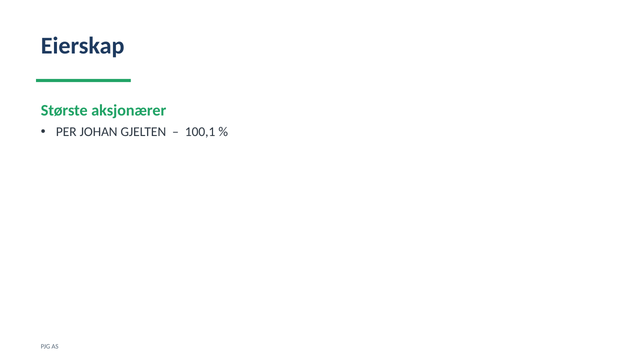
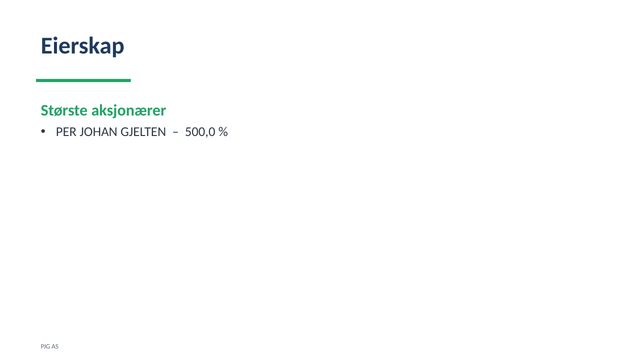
100,1: 100,1 -> 500,0
